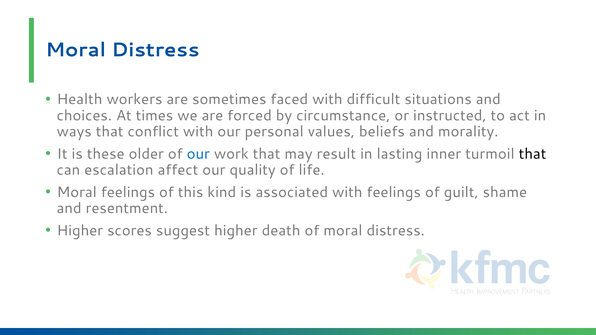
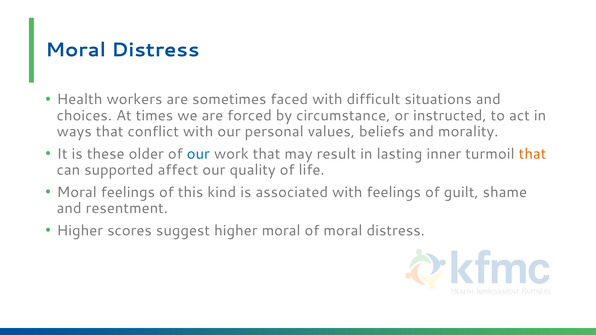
that at (533, 154) colour: black -> orange
escalation: escalation -> supported
higher death: death -> moral
